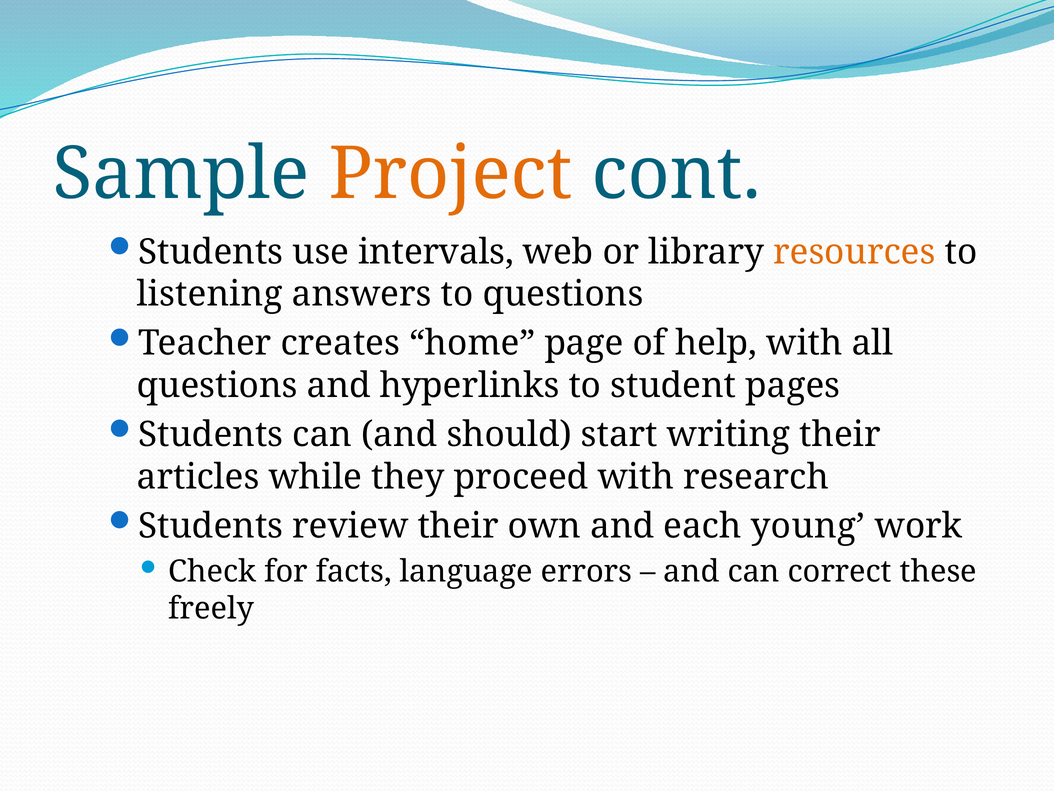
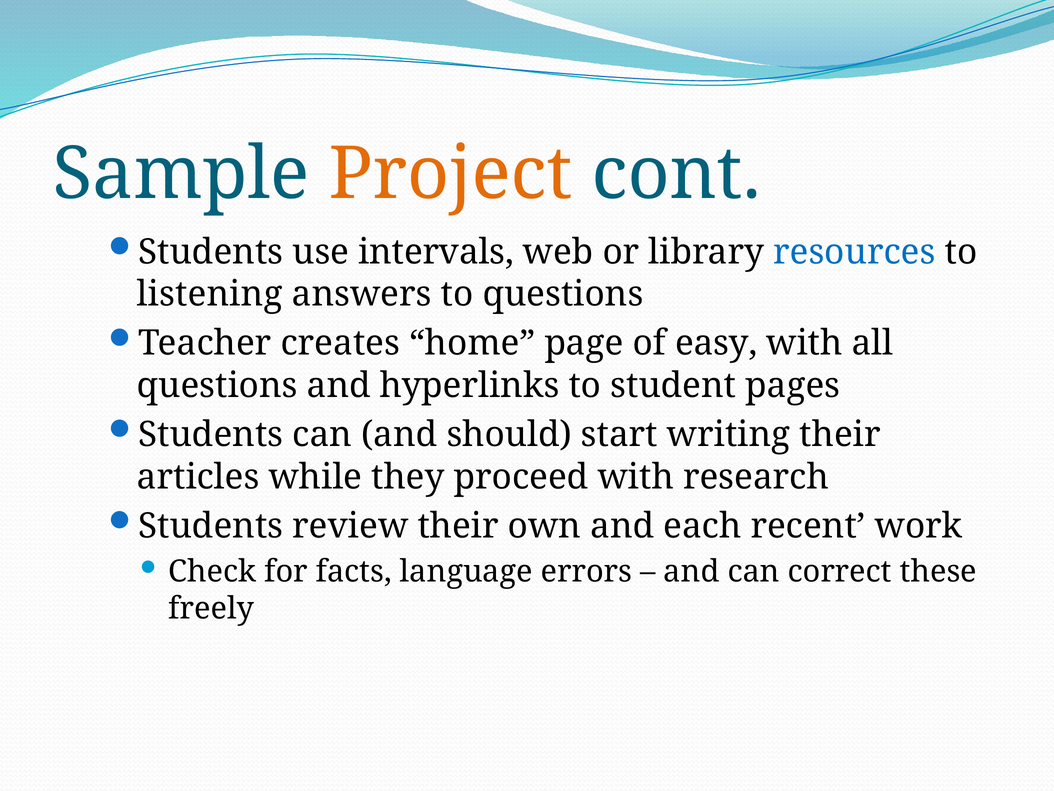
resources colour: orange -> blue
help: help -> easy
young: young -> recent
